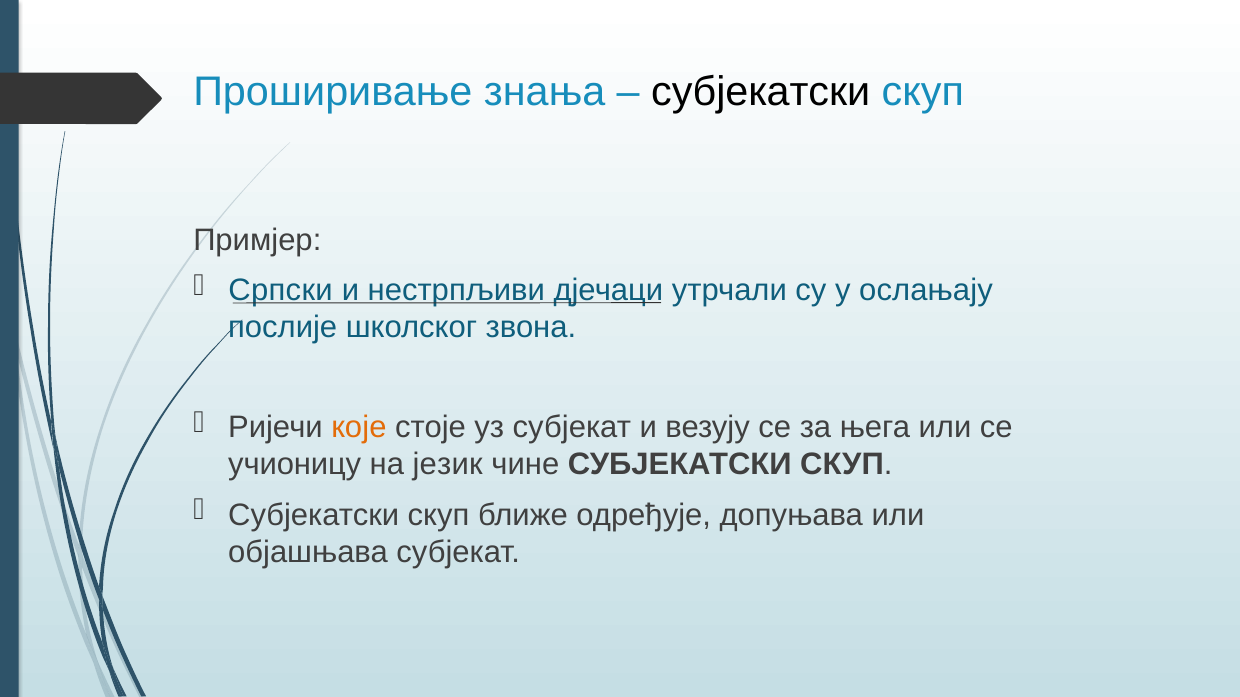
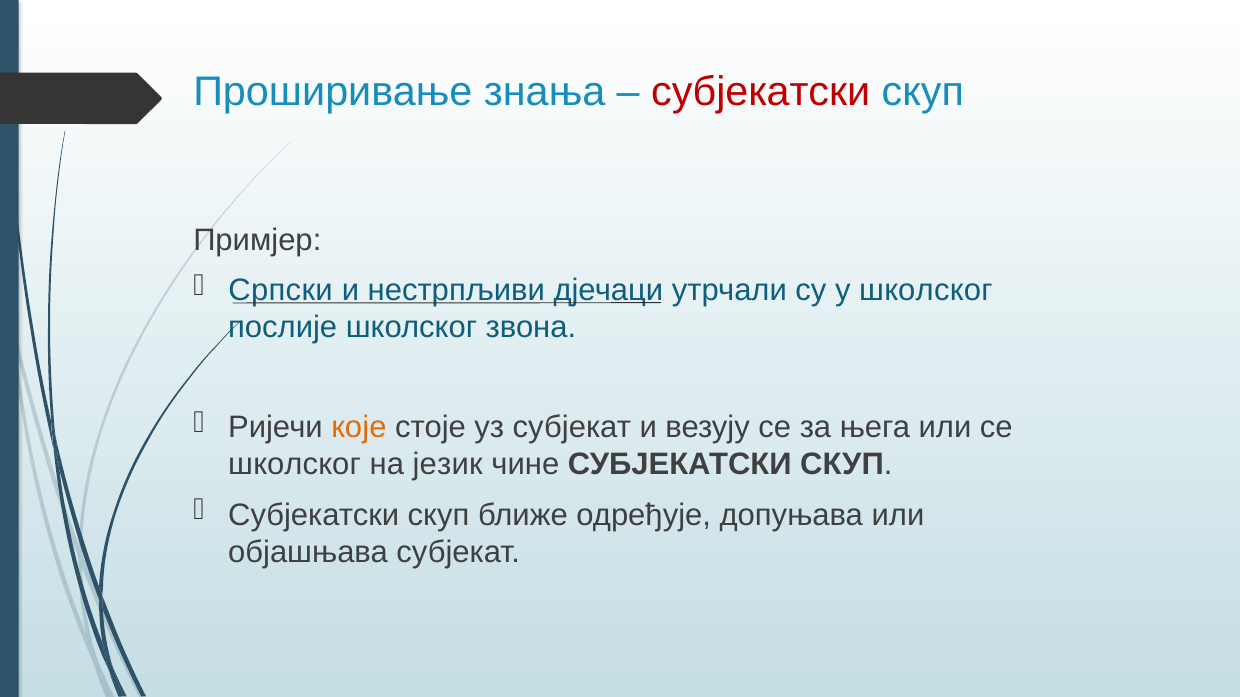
субјекатски at (761, 92) colour: black -> red
у ослањају: ослањају -> школског
учионицу at (295, 465): учионицу -> школског
